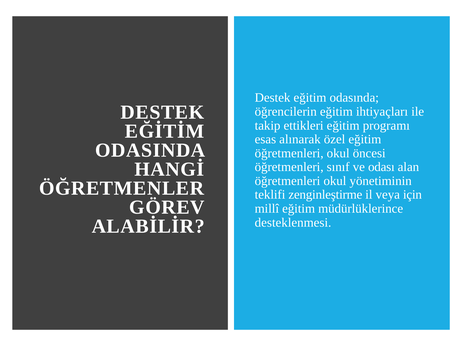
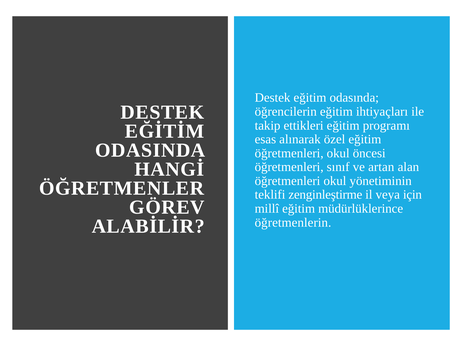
odası: odası -> artan
desteklenmesi: desteklenmesi -> öğretmenlerin
